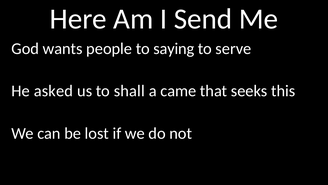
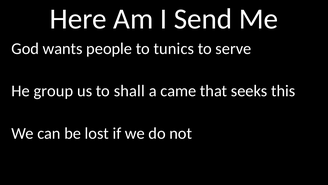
saying: saying -> tunics
asked: asked -> group
